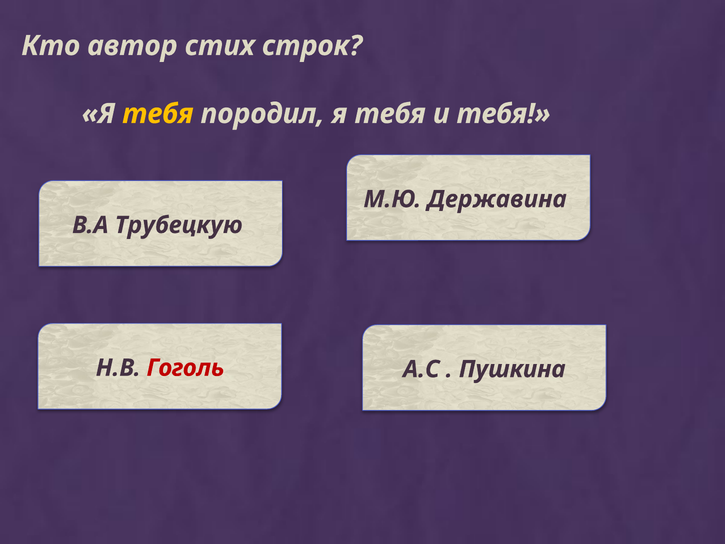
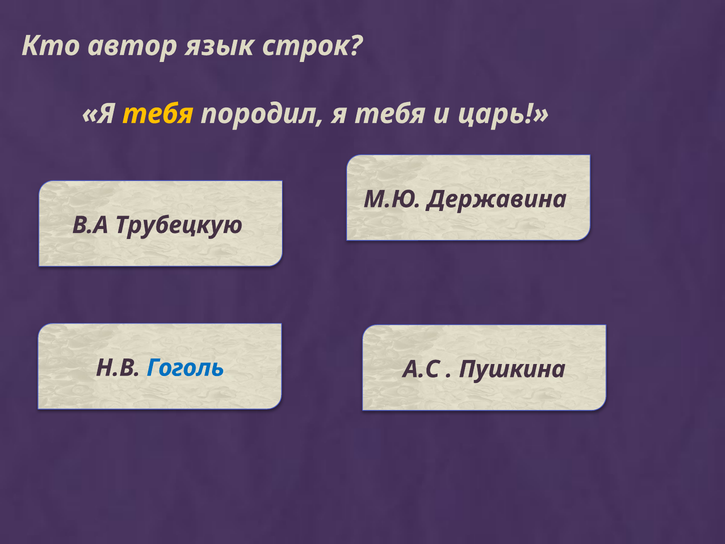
стих: стих -> язык
и тебя: тебя -> царь
Гоголь colour: red -> blue
